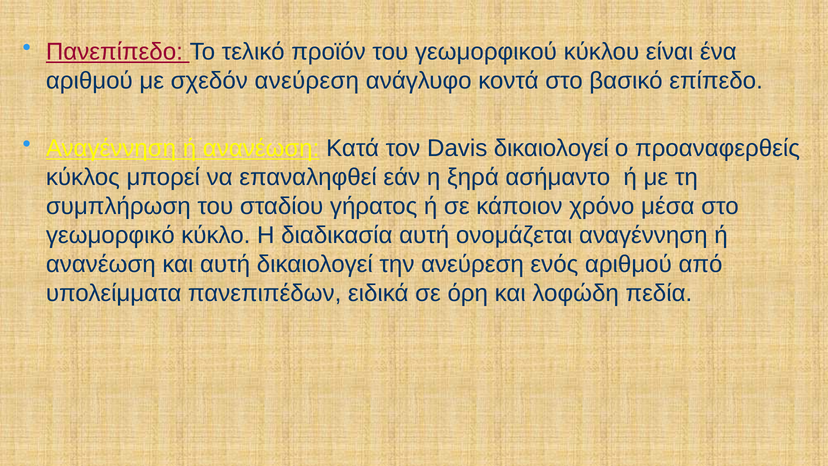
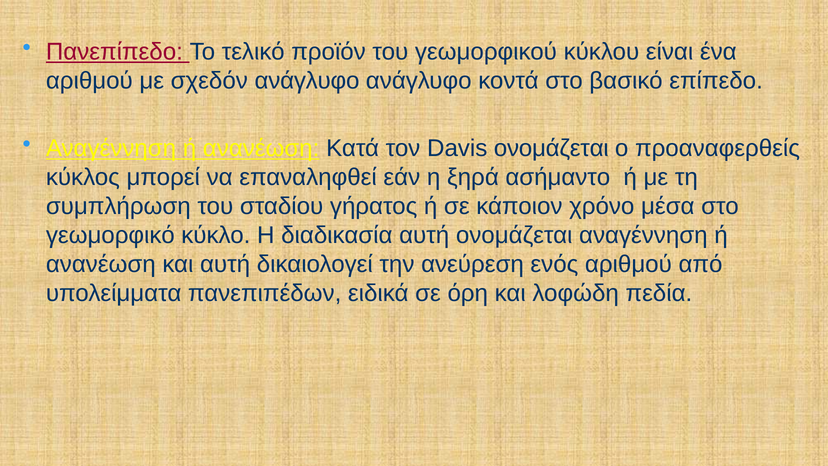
σχεδόν ανεύρεση: ανεύρεση -> ανάγλυφο
Davis δικαιολογεί: δικαιολογεί -> ονομάζεται
